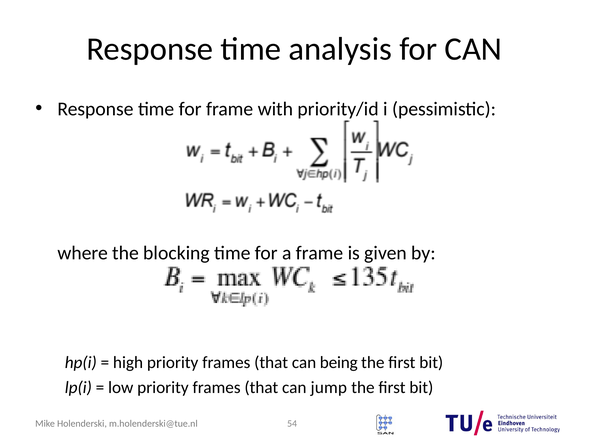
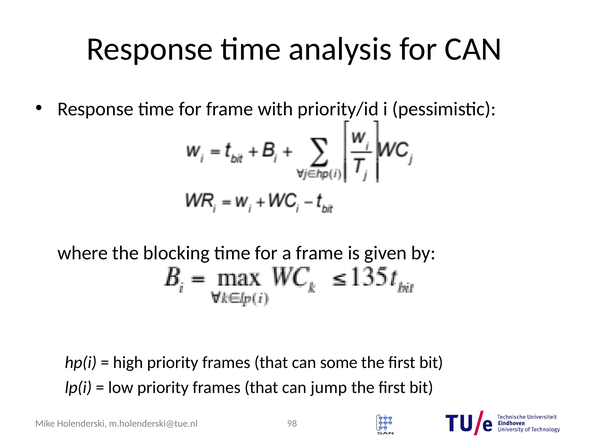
being: being -> some
54: 54 -> 98
